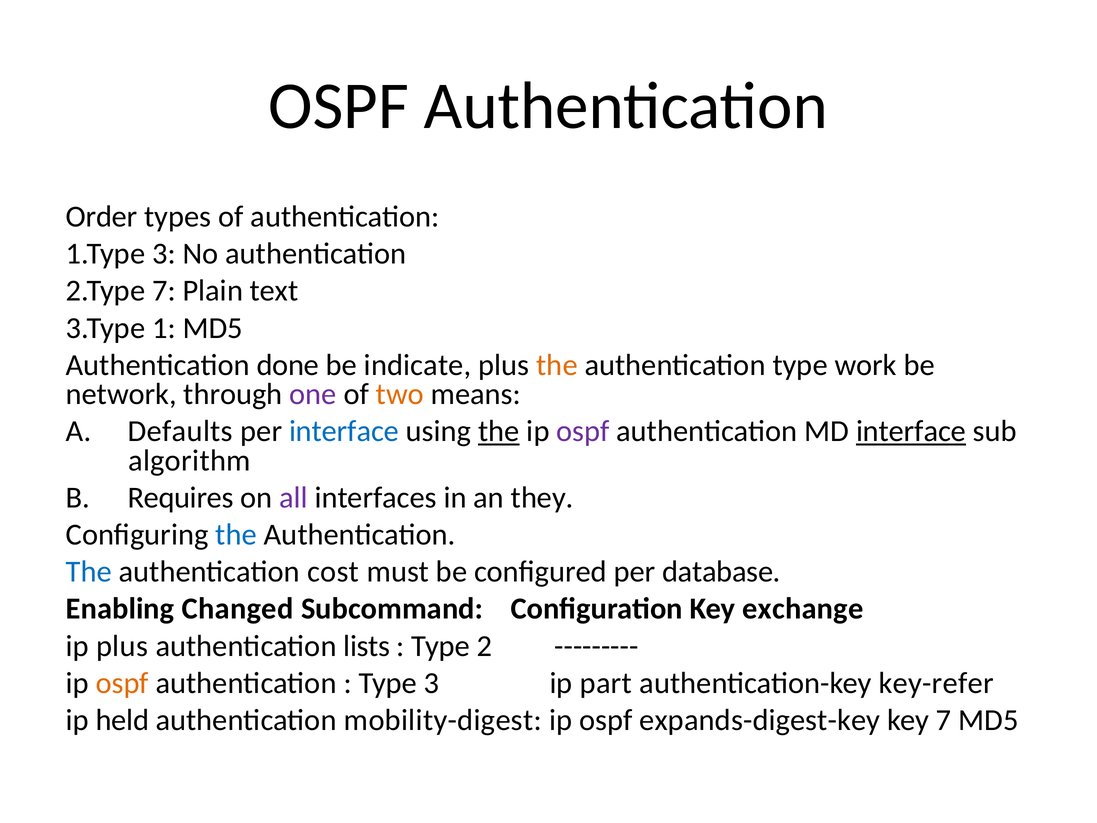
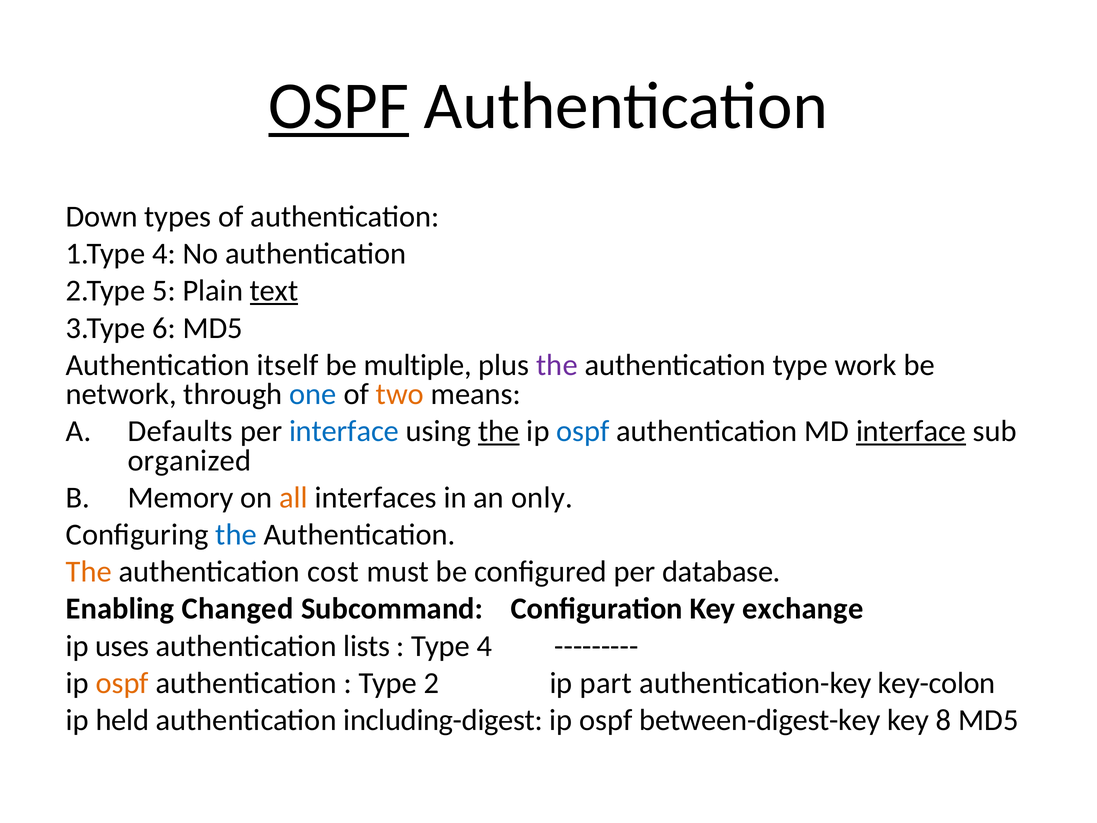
OSPF at (339, 106) underline: none -> present
Order: Order -> Down
1.Type 3: 3 -> 4
2.Type 7: 7 -> 5
text underline: none -> present
1: 1 -> 6
done: done -> itself
indicate: indicate -> multiple
the at (557, 365) colour: orange -> purple
one colour: purple -> blue
ospf at (583, 431) colour: purple -> blue
algorithm: algorithm -> organized
Requires: Requires -> Memory
all colour: purple -> orange
they: they -> only
The at (89, 572) colour: blue -> orange
ip plus: plus -> uses
Type 2: 2 -> 4
Type 3: 3 -> 2
key-refer: key-refer -> key-colon
mobility-digest: mobility-digest -> including-digest
expands-digest-key: expands-digest-key -> between-digest-key
key 7: 7 -> 8
